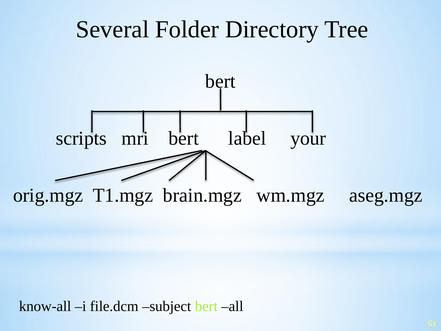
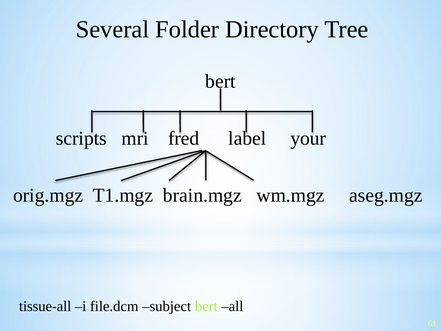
mri bert: bert -> fred
know-all: know-all -> tissue-all
